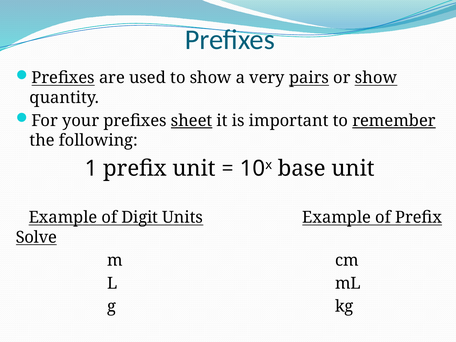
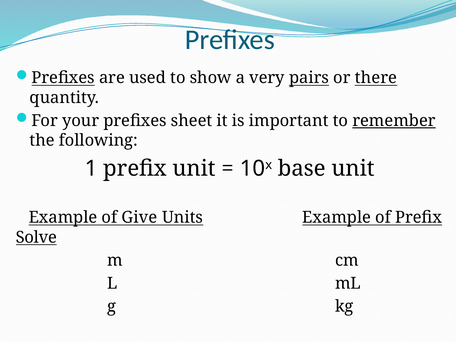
or show: show -> there
sheet underline: present -> none
Digit: Digit -> Give
